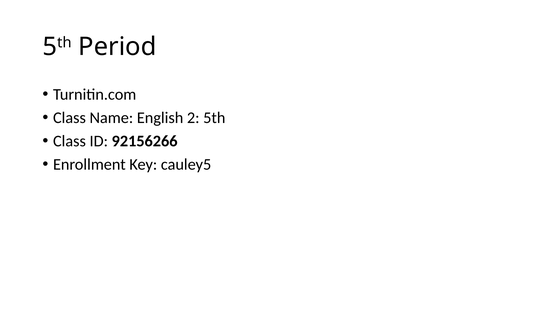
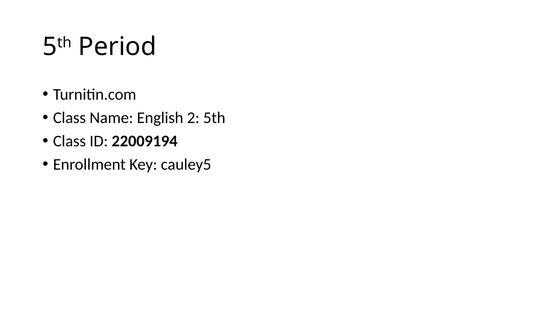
92156266: 92156266 -> 22009194
